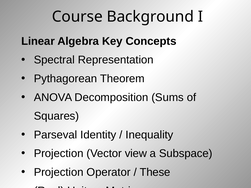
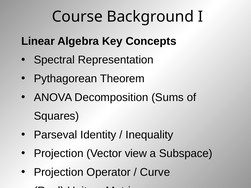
These: These -> Curve
